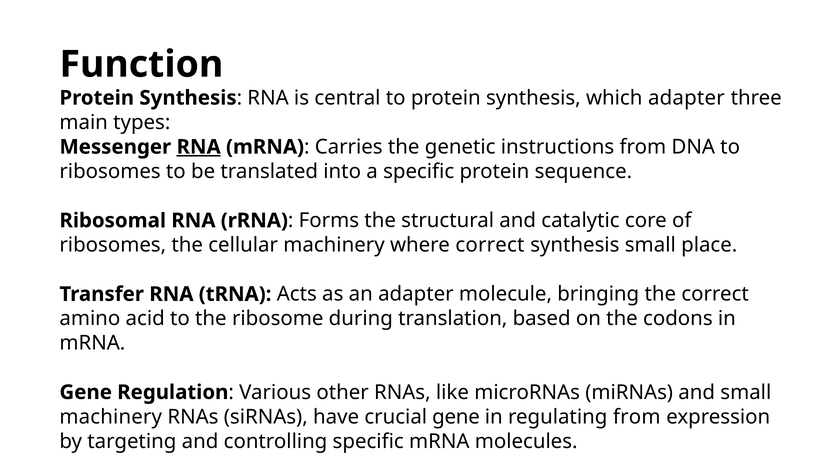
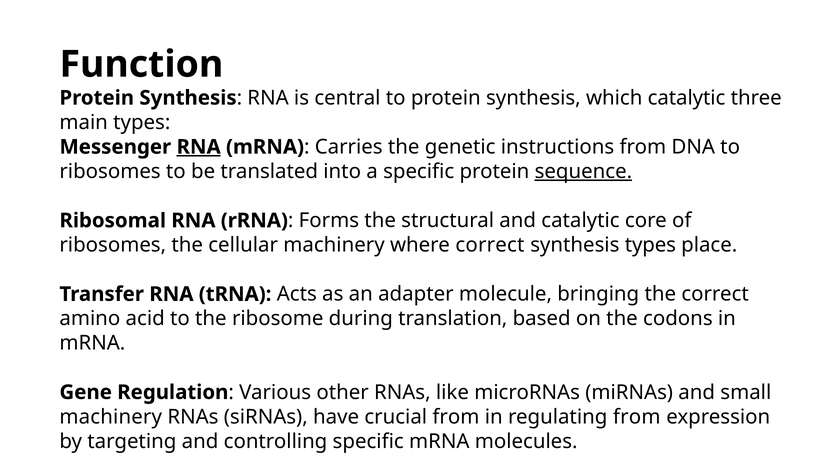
which adapter: adapter -> catalytic
sequence underline: none -> present
synthesis small: small -> types
crucial gene: gene -> from
